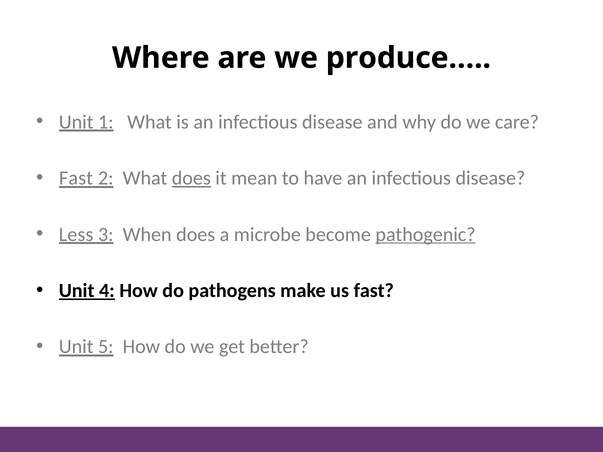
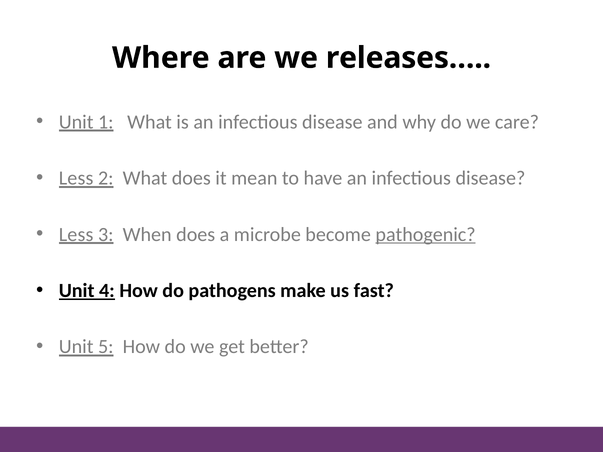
produce…: produce… -> releases…
Fast at (76, 178): Fast -> Less
does at (191, 178) underline: present -> none
